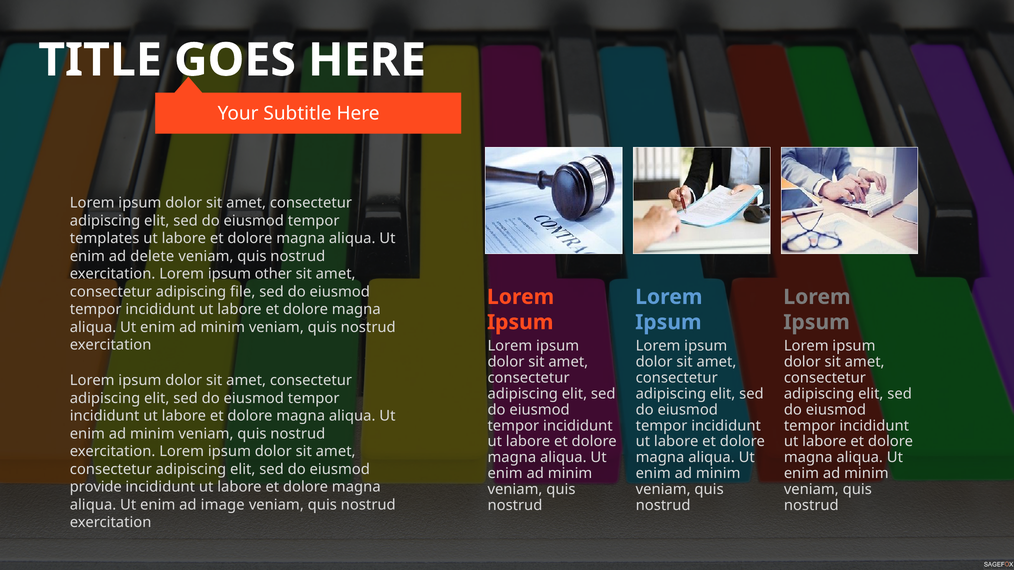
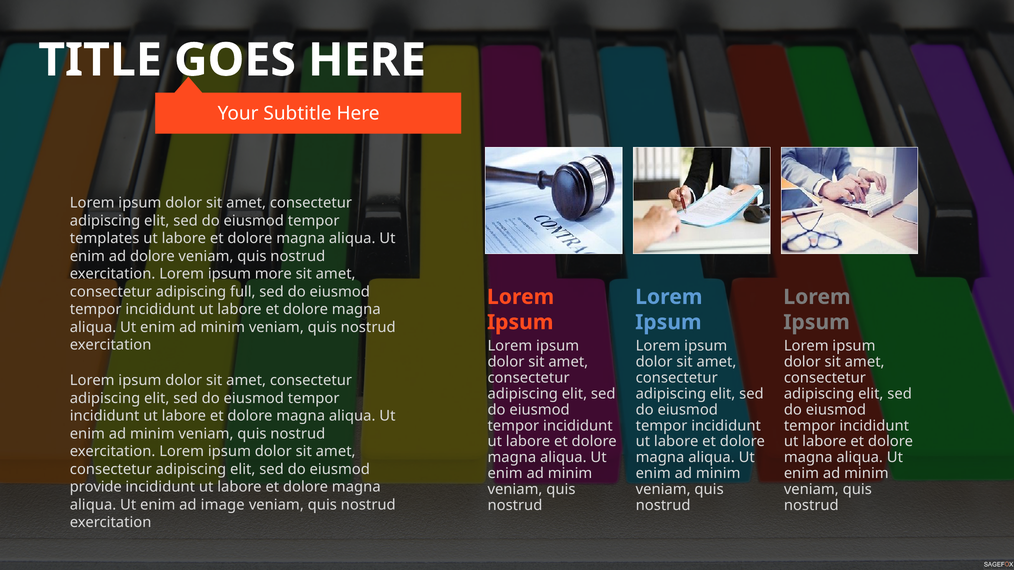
ad delete: delete -> dolore
other: other -> more
file: file -> full
